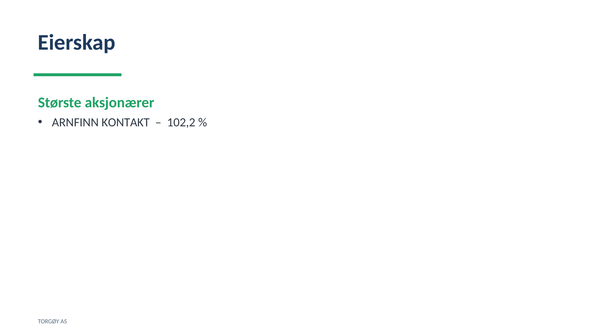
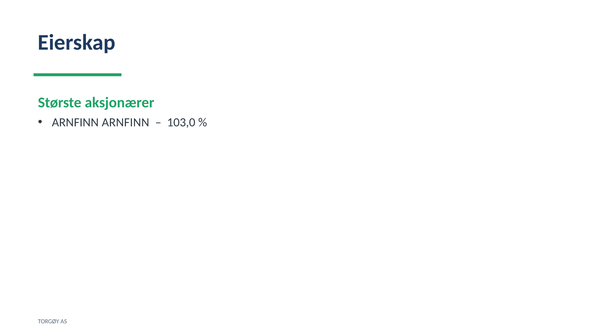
ARNFINN KONTAKT: KONTAKT -> ARNFINN
102,2: 102,2 -> 103,0
